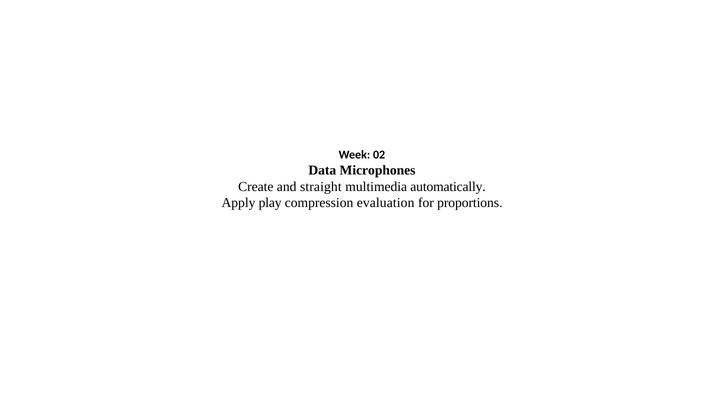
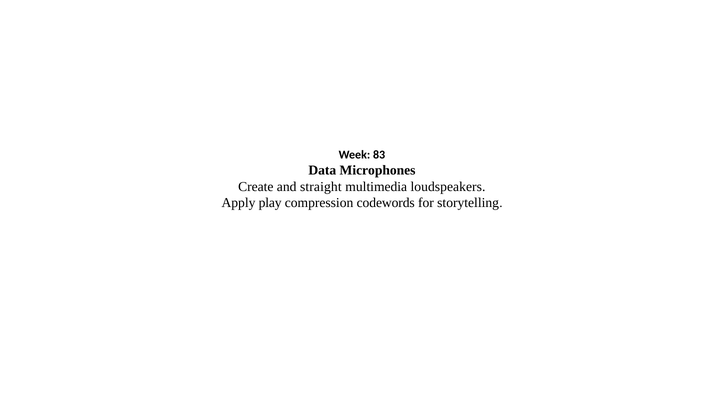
02: 02 -> 83
automatically: automatically -> loudspeakers
evaluation: evaluation -> codewords
proportions: proportions -> storytelling
